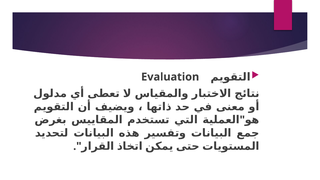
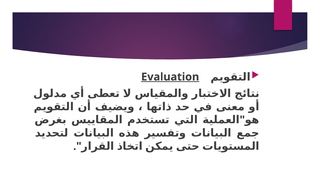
Evaluation underline: none -> present
